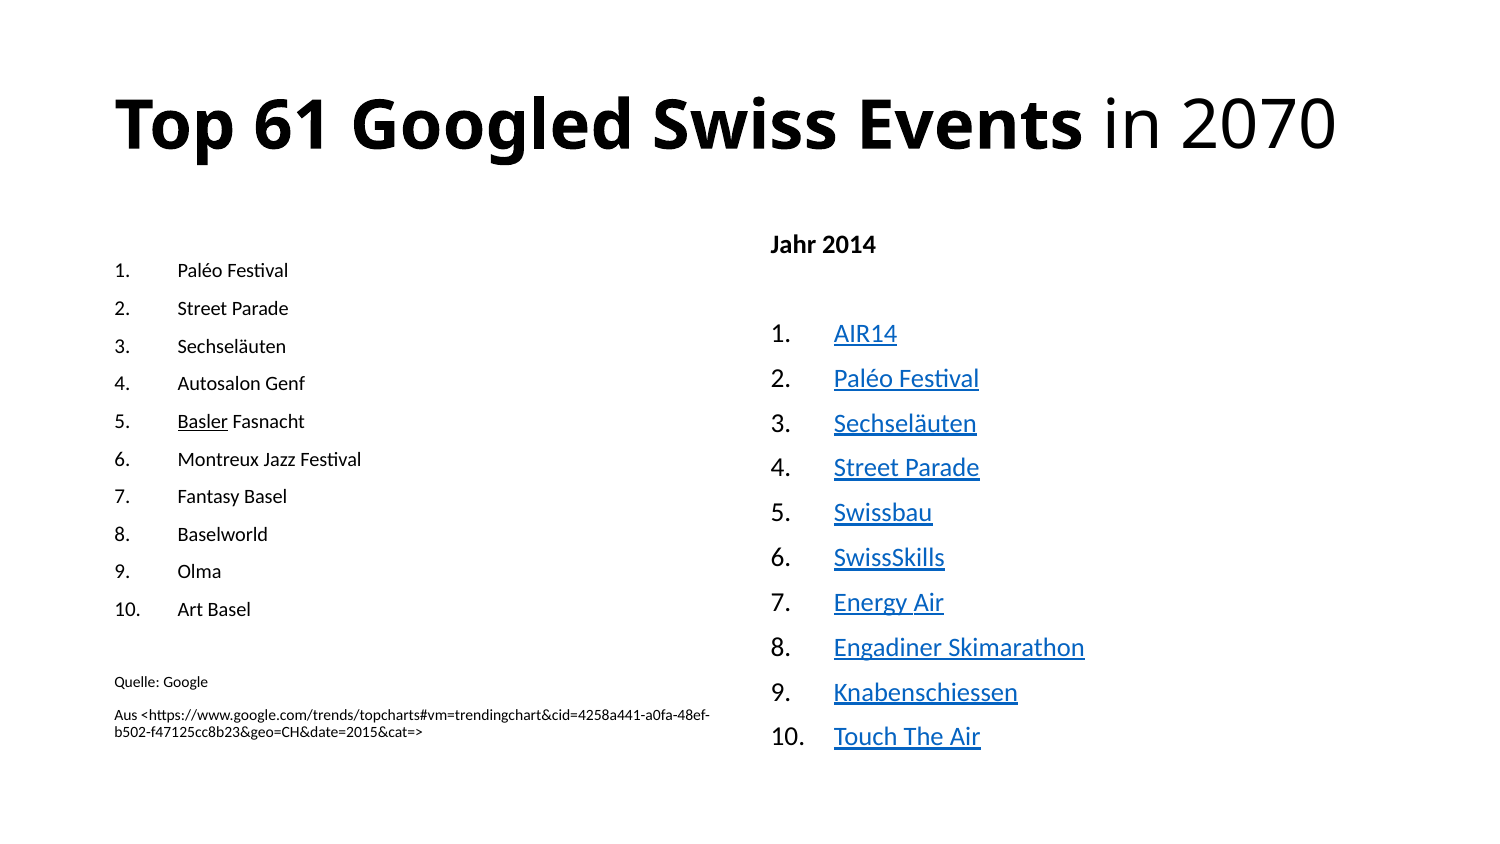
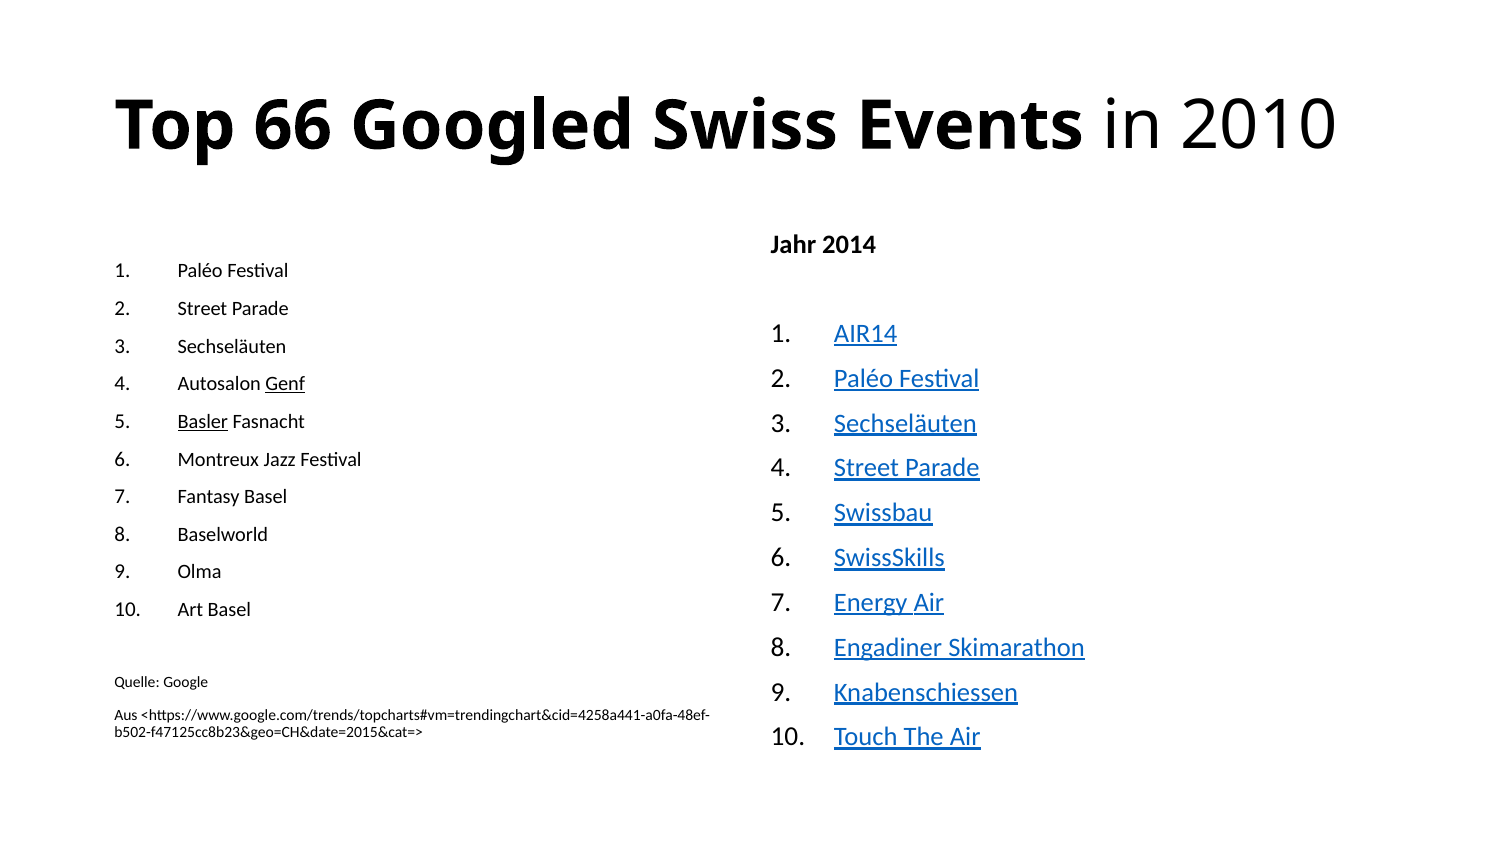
61: 61 -> 66
2070: 2070 -> 2010
Genf underline: none -> present
